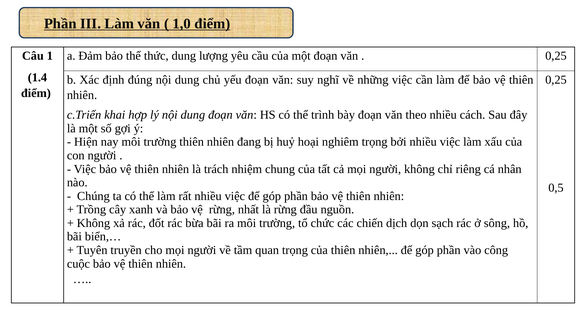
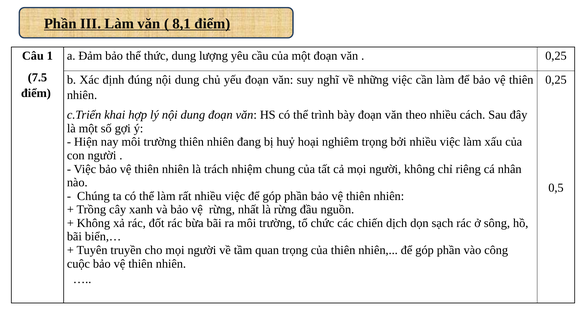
1,0: 1,0 -> 8,1
1.4: 1.4 -> 7.5
